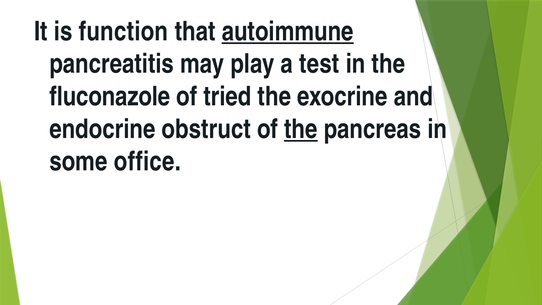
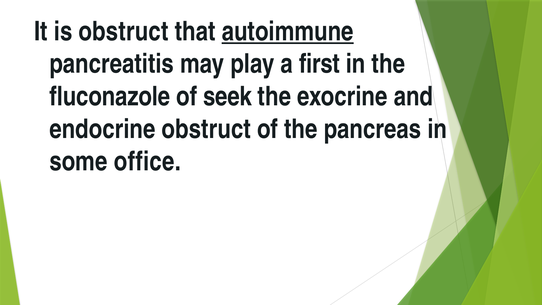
is function: function -> obstruct
test: test -> first
tried: tried -> seek
the at (301, 129) underline: present -> none
